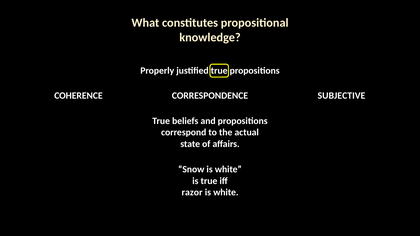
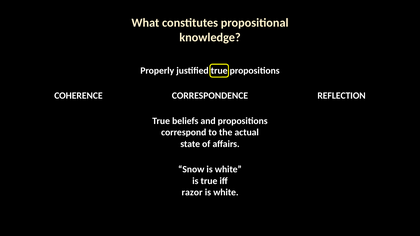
SUBJECTIVE: SUBJECTIVE -> REFLECTION
